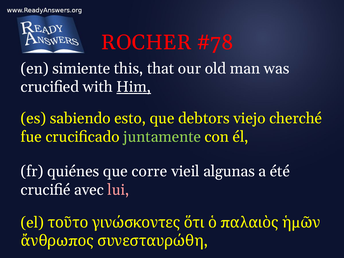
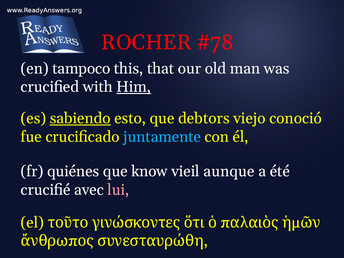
simiente: simiente -> tampoco
sabiendo underline: none -> present
cherché: cherché -> conoció
juntamente colour: light green -> light blue
corre: corre -> know
algunas: algunas -> aunque
